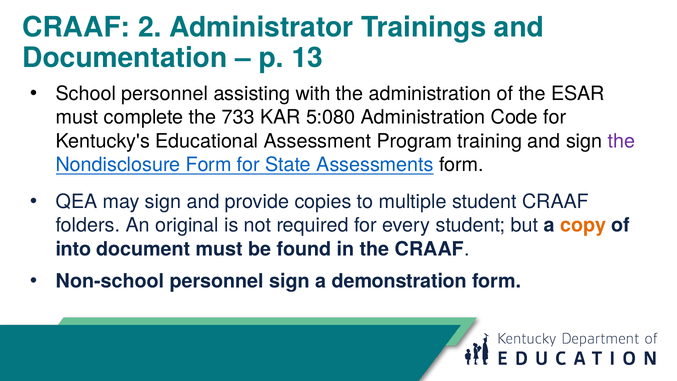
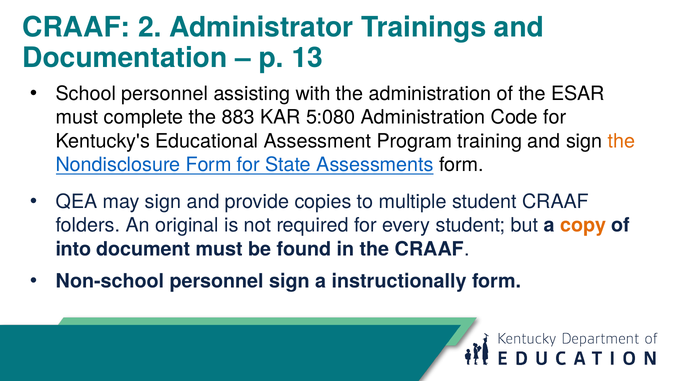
733: 733 -> 883
the at (621, 141) colour: purple -> orange
demonstration: demonstration -> instructionally
